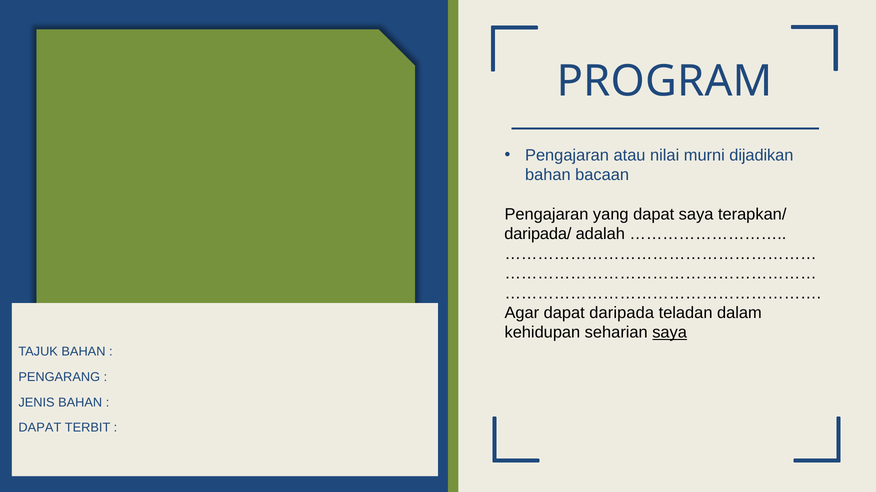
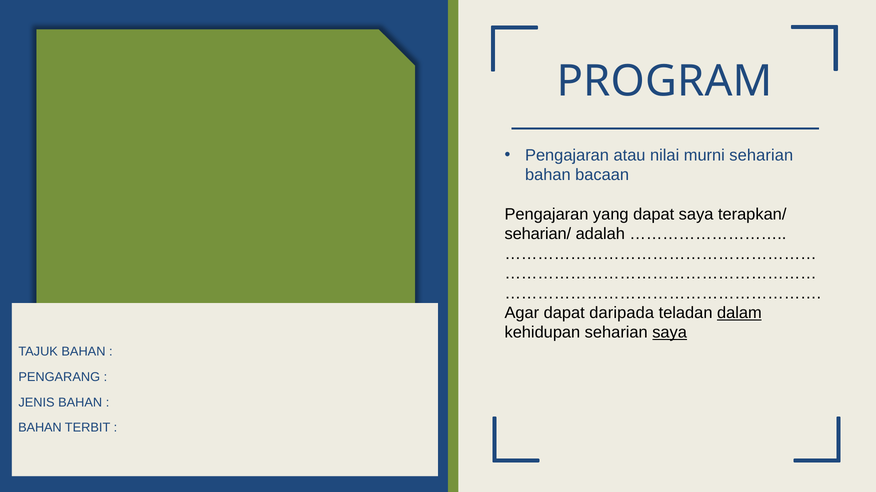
murni dijadikan: dijadikan -> seharian
daripada/: daripada/ -> seharian/
dalam underline: none -> present
DAPAT at (40, 428): DAPAT -> BAHAN
